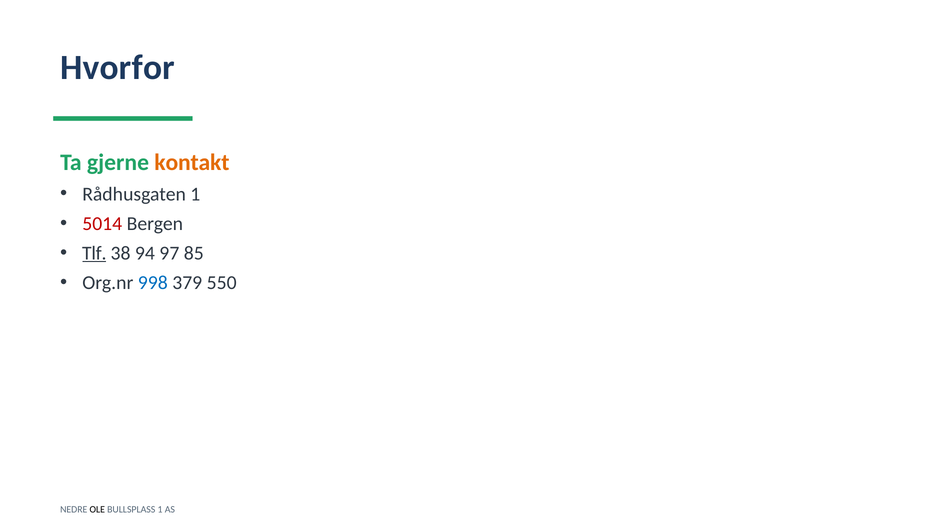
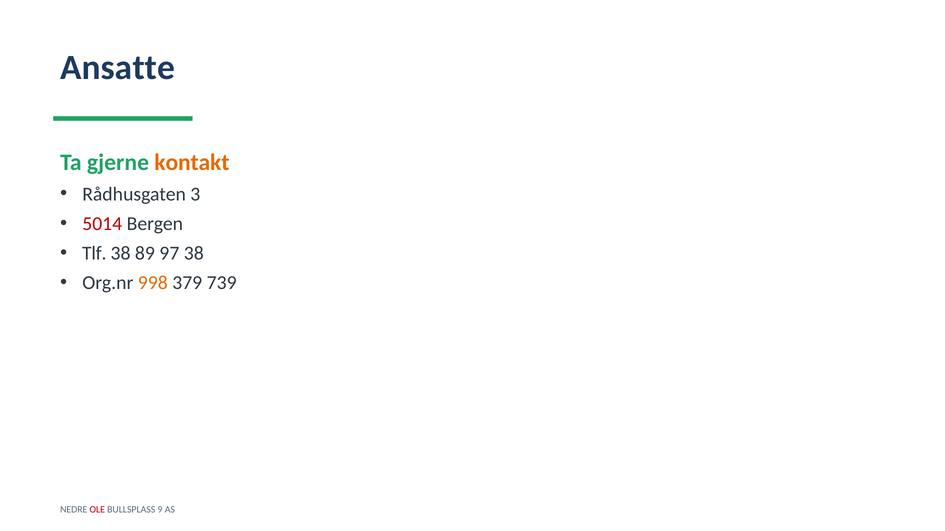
Hvorfor: Hvorfor -> Ansatte
Rådhusgaten 1: 1 -> 3
Tlf underline: present -> none
94: 94 -> 89
97 85: 85 -> 38
998 colour: blue -> orange
550: 550 -> 739
OLE colour: black -> red
BULLSPLASS 1: 1 -> 9
